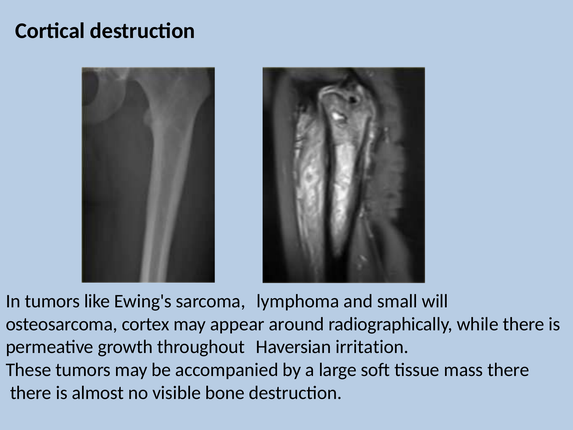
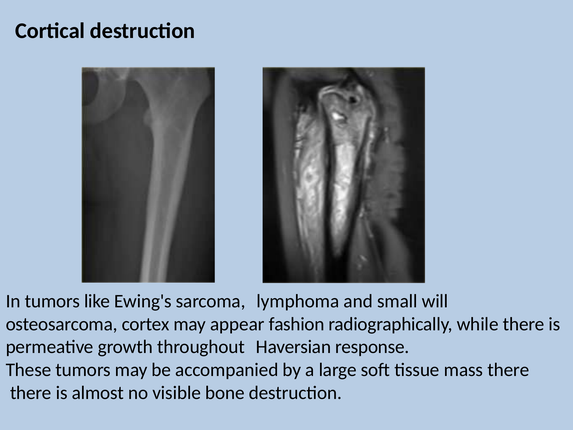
around: around -> fashion
irritation: irritation -> response
